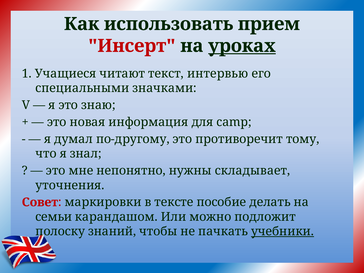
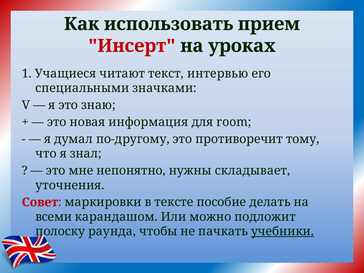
уроках underline: present -> none
camp: camp -> room
семьи: семьи -> всеми
знаний: знаний -> раунда
